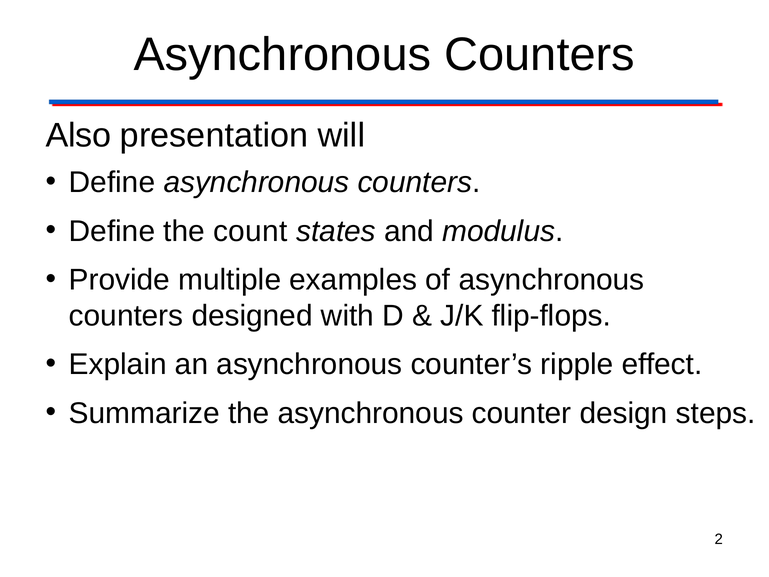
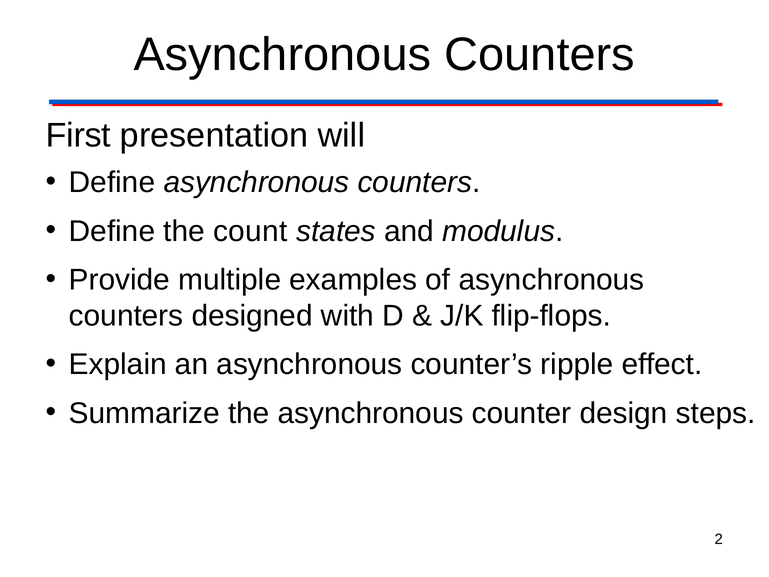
Also: Also -> First
